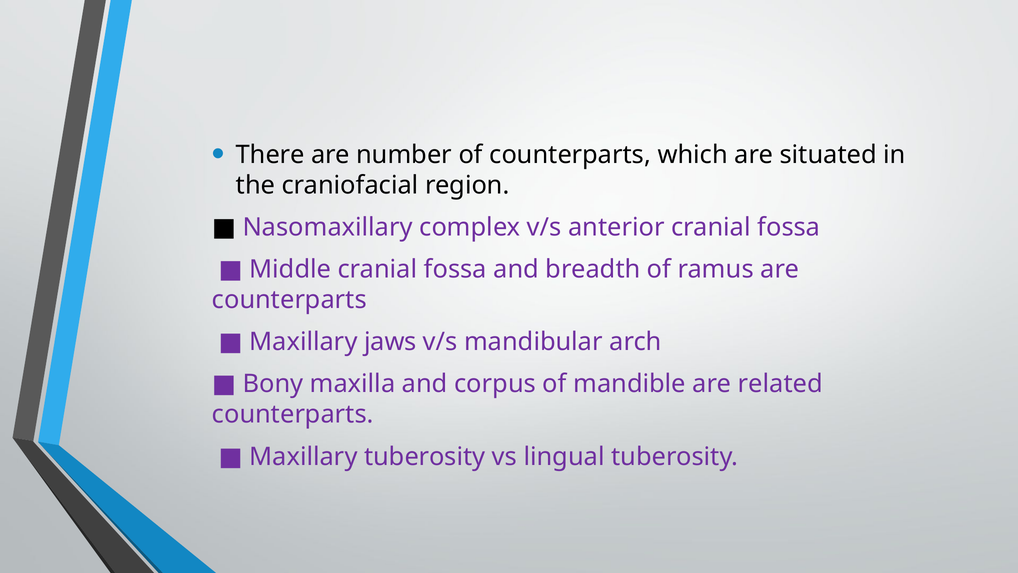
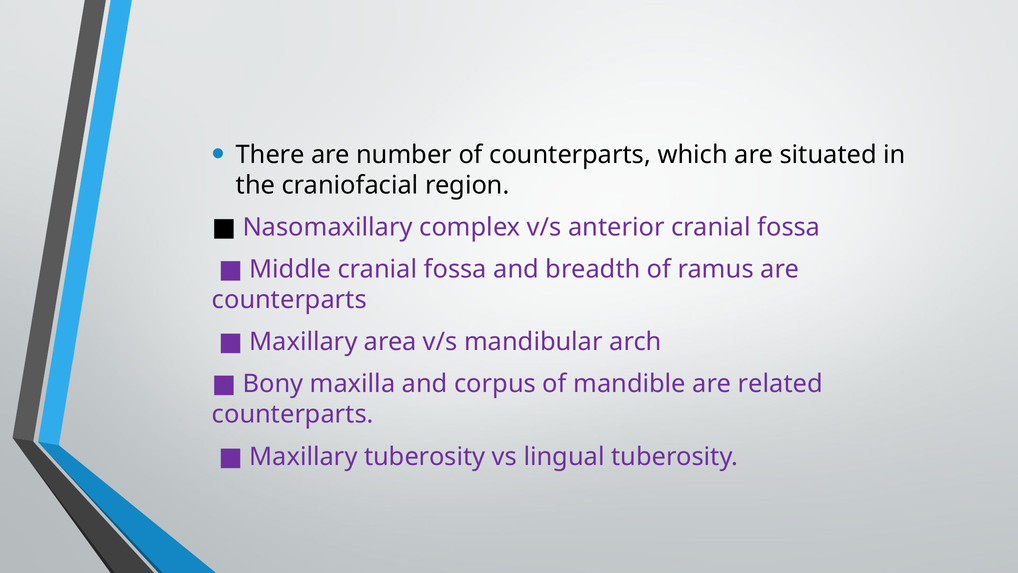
jaws: jaws -> area
